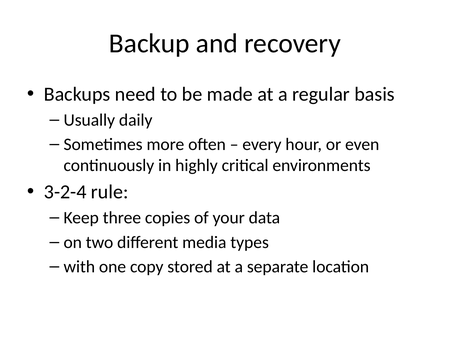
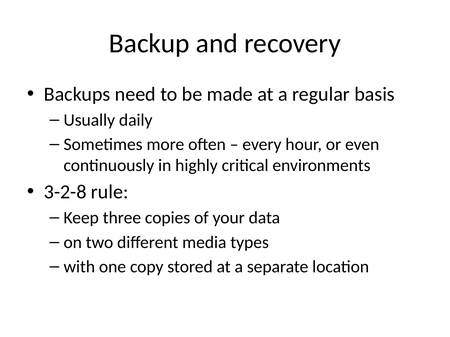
3-2-4: 3-2-4 -> 3-2-8
